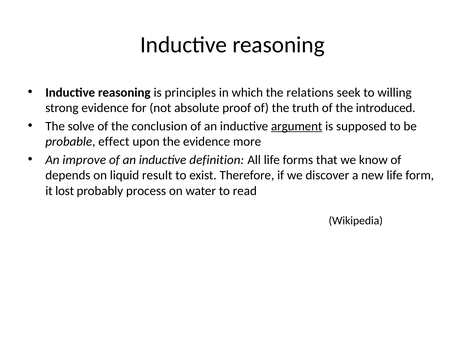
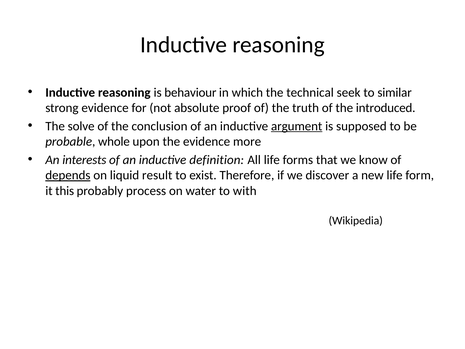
principles: principles -> behaviour
relations: relations -> technical
willing: willing -> similar
effect: effect -> whole
improve: improve -> interests
depends underline: none -> present
lost: lost -> this
read: read -> with
